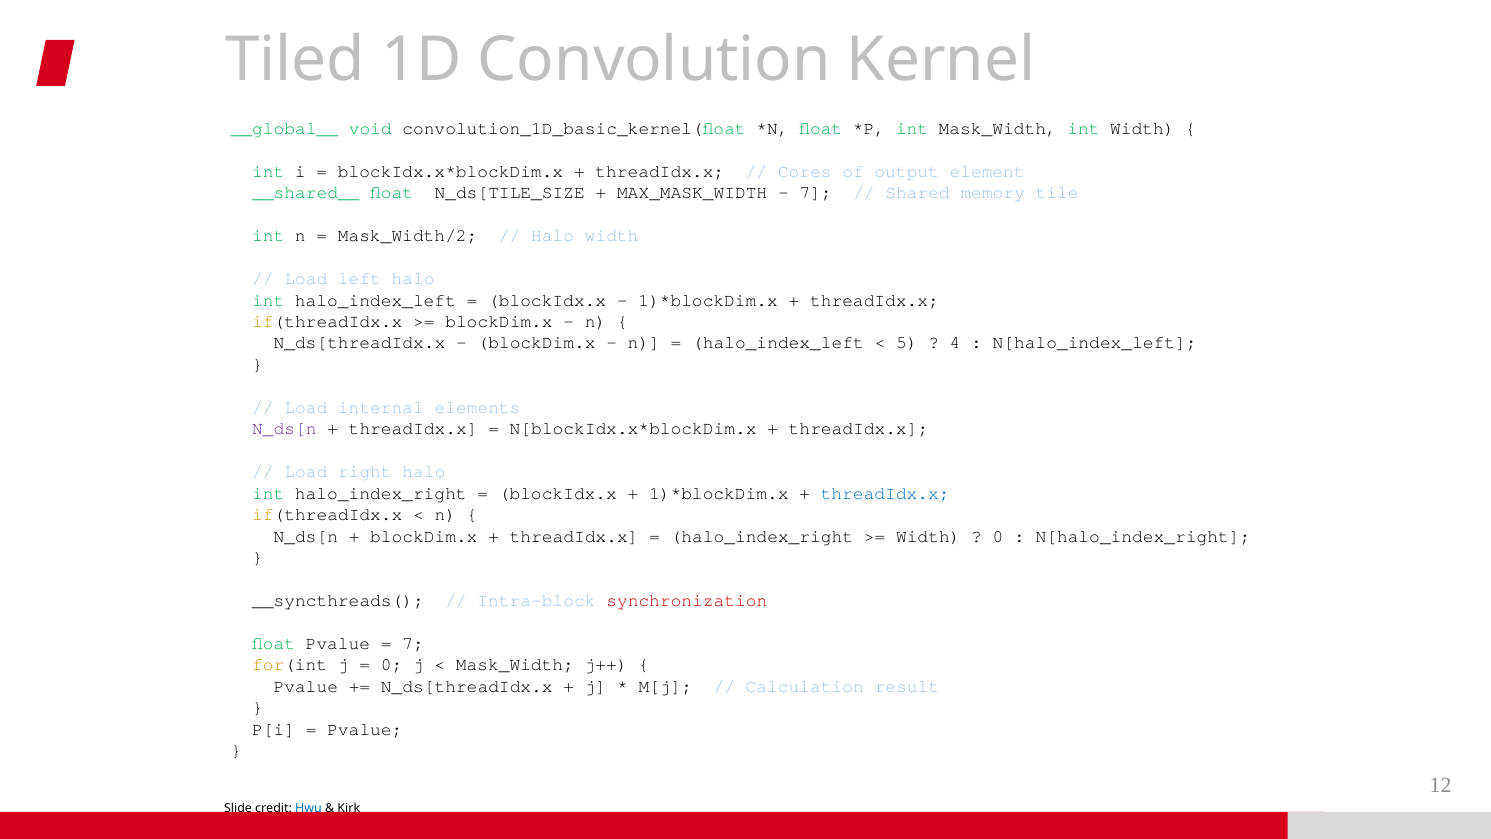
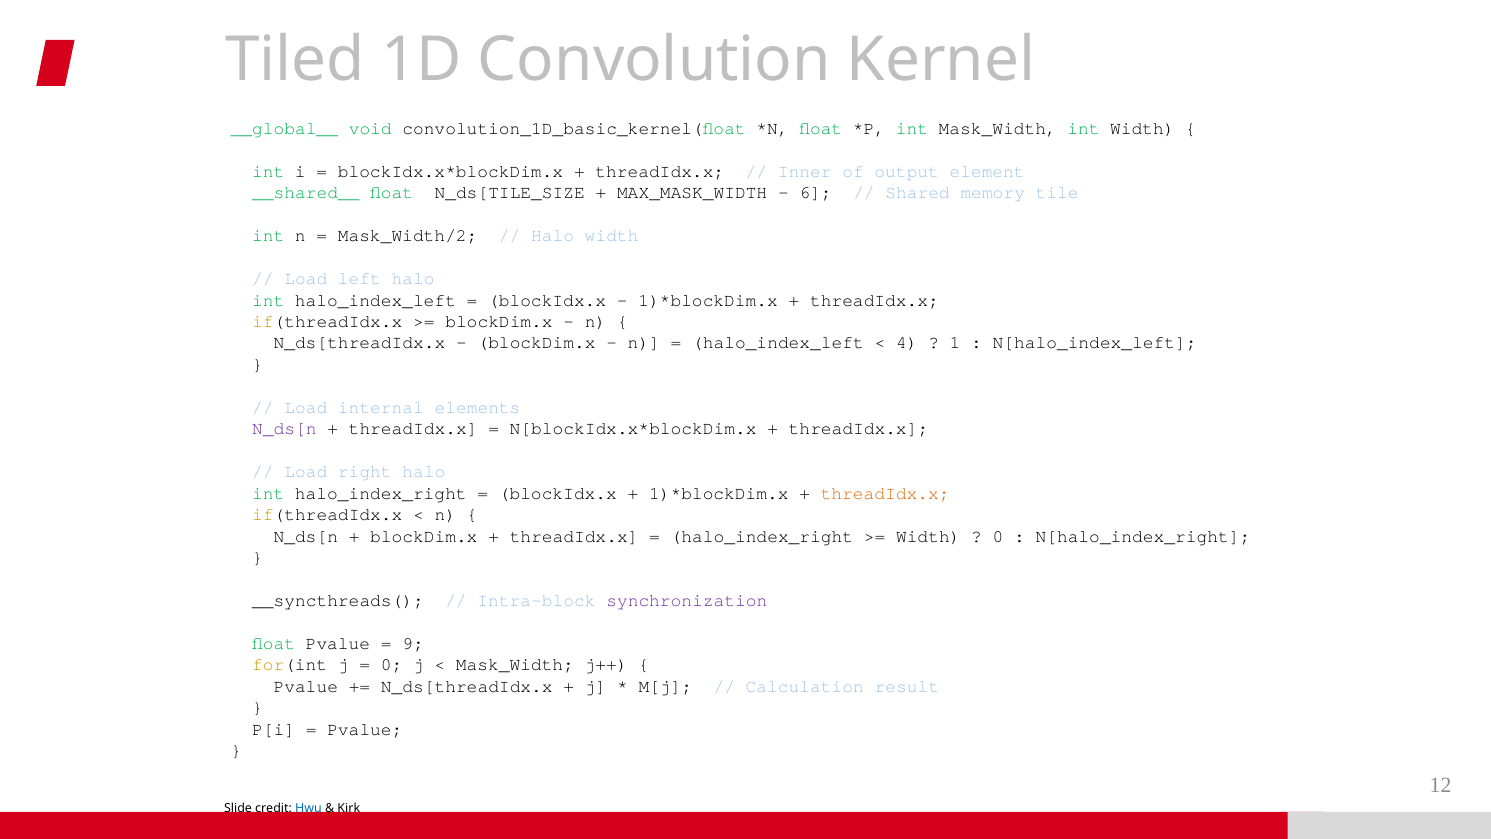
Cores: Cores -> Inner
7 at (816, 193): 7 -> 6
5: 5 -> 4
4: 4 -> 1
threadIdx.x at (885, 493) colour: blue -> orange
synchronization colour: red -> purple
7 at (413, 643): 7 -> 9
